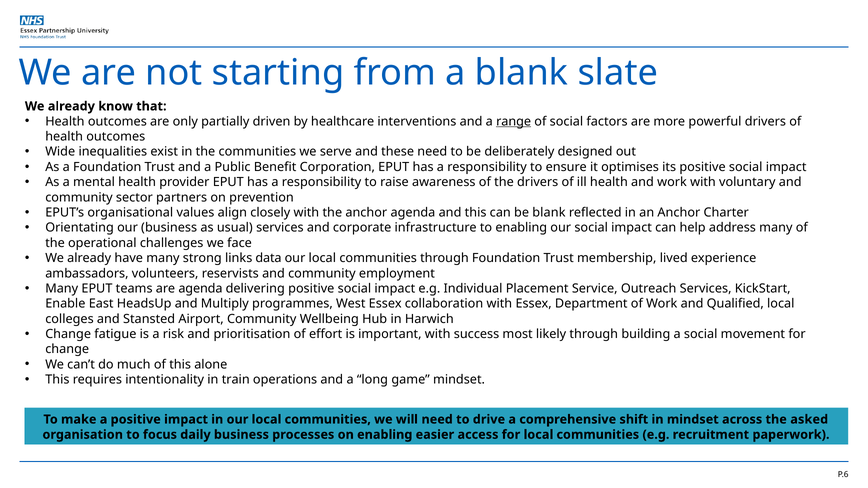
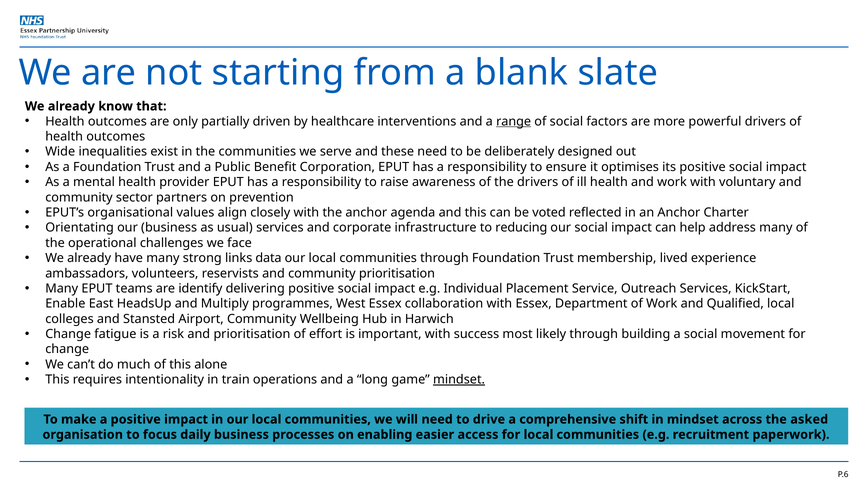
be blank: blank -> voted
to enabling: enabling -> reducing
community employment: employment -> prioritisation
are agenda: agenda -> identify
mindset at (459, 380) underline: none -> present
